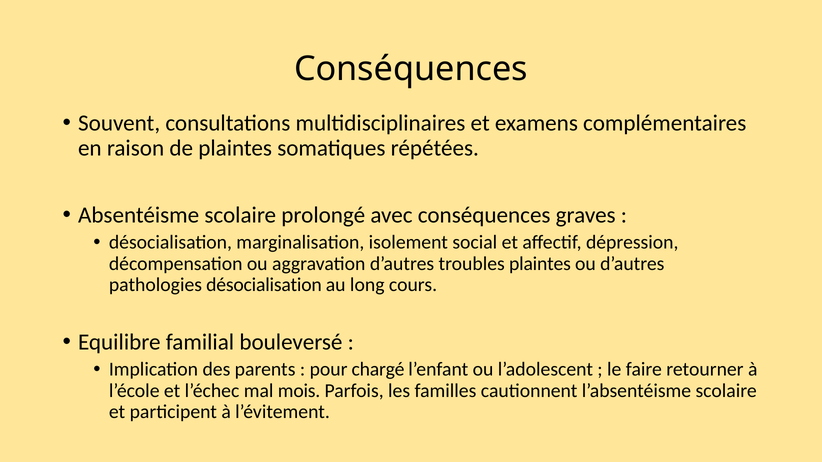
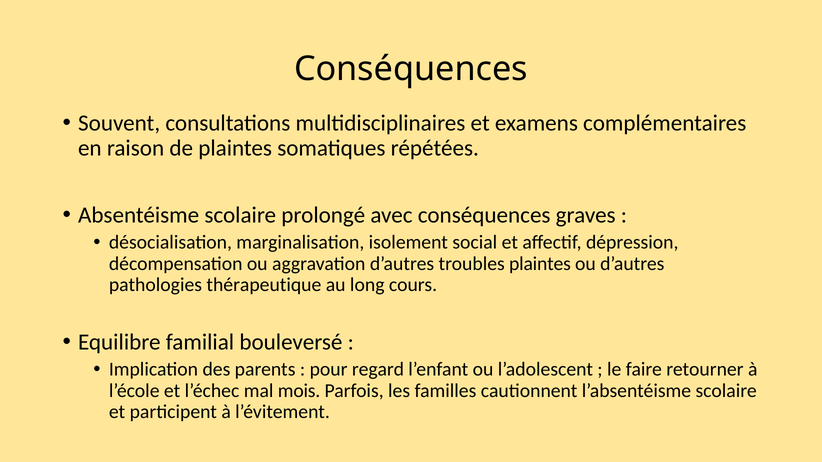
pathologies désocialisation: désocialisation -> thérapeutique
chargé: chargé -> regard
